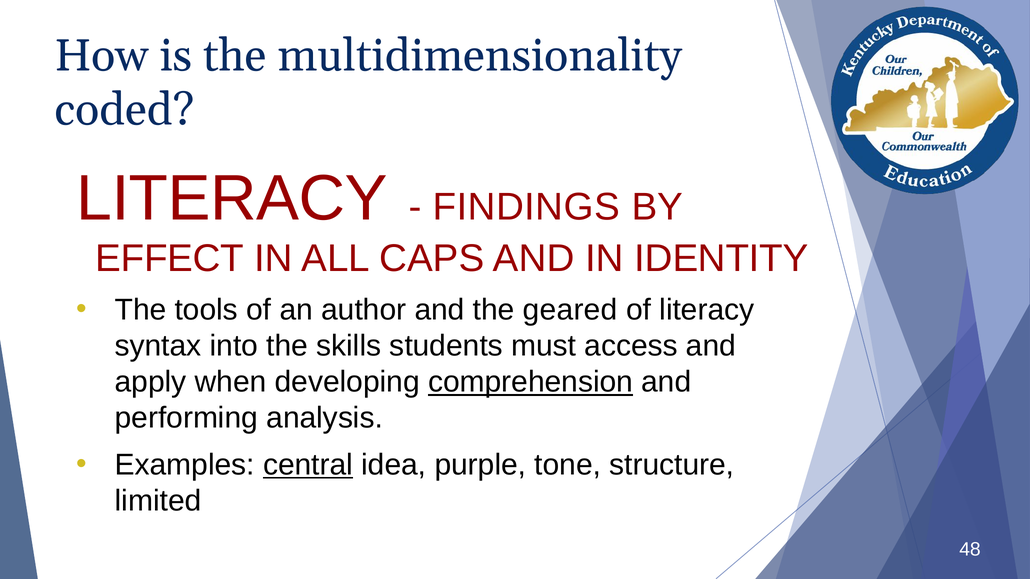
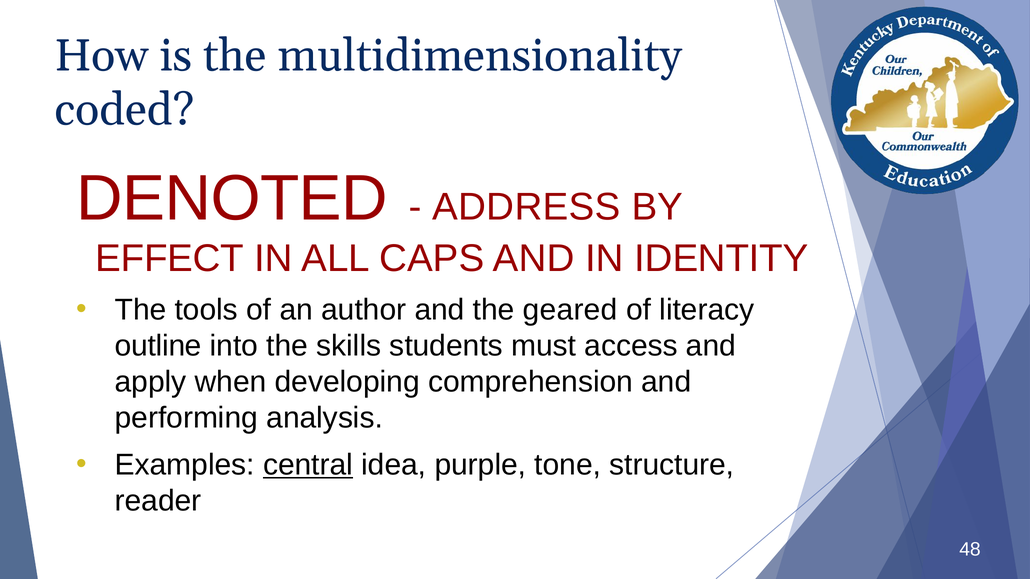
LITERACY at (232, 199): LITERACY -> DENOTED
FINDINGS: FINDINGS -> ADDRESS
syntax: syntax -> outline
comprehension underline: present -> none
limited: limited -> reader
